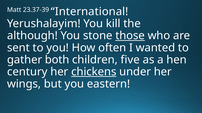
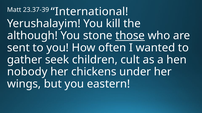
both: both -> seek
five: five -> cult
century: century -> nobody
chickens underline: present -> none
